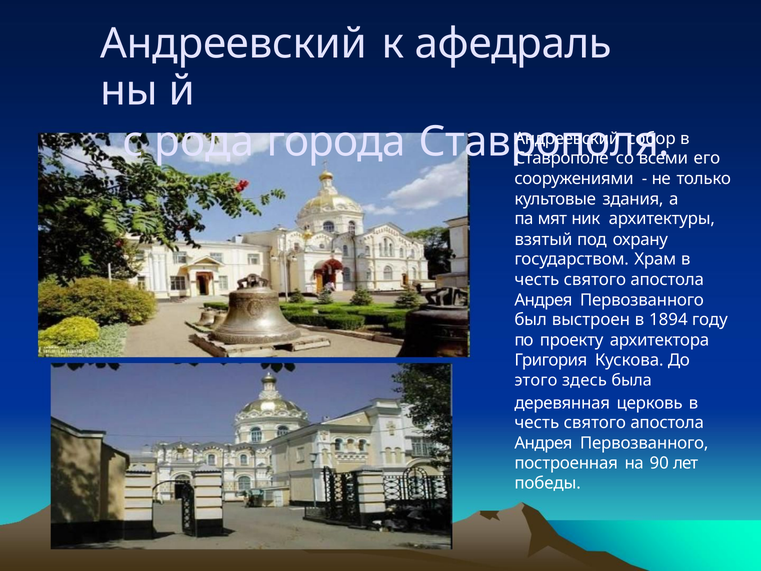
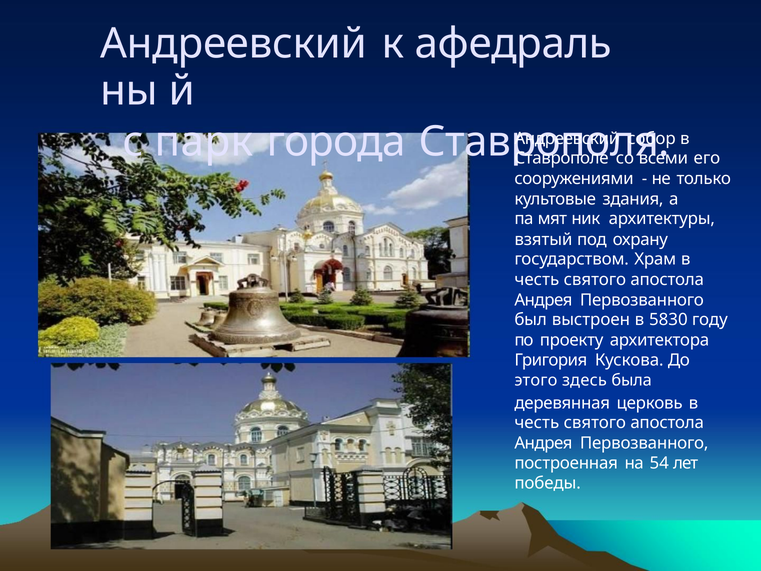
рода: рода -> парк
1894: 1894 -> 5830
90: 90 -> 54
